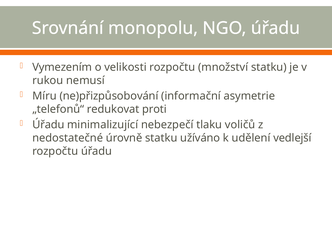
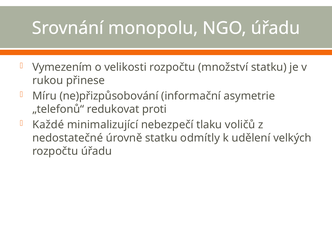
nemusí: nemusí -> přinese
Úřadu at (48, 125): Úřadu -> Každé
užíváno: užíváno -> odmítly
vedlejší: vedlejší -> velkých
